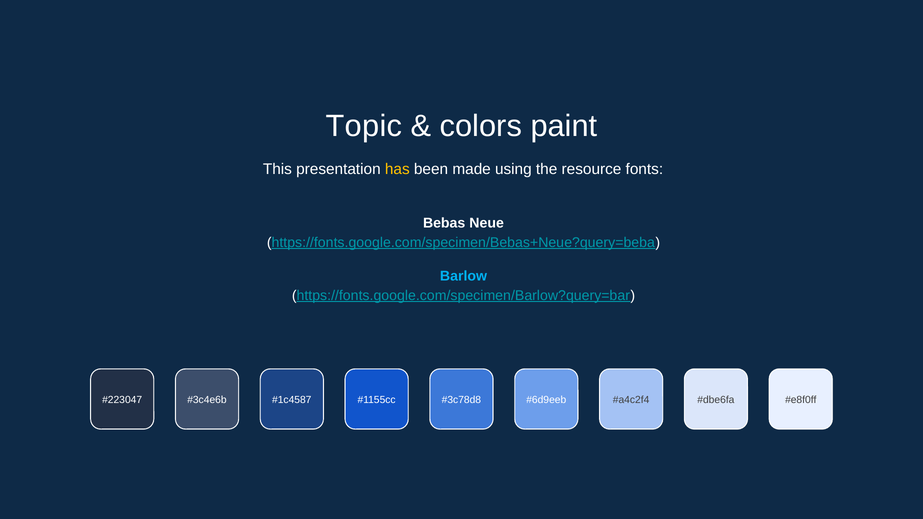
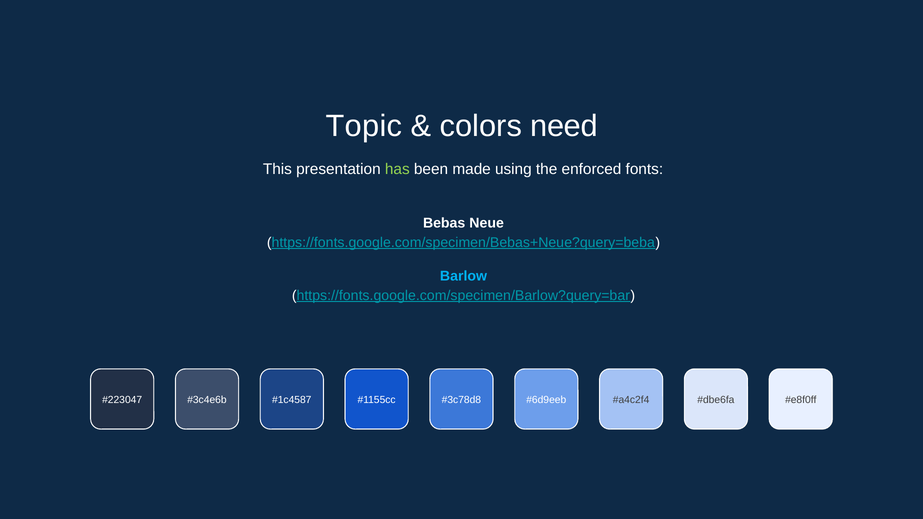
paint: paint -> need
has colour: yellow -> light green
resource: resource -> enforced
